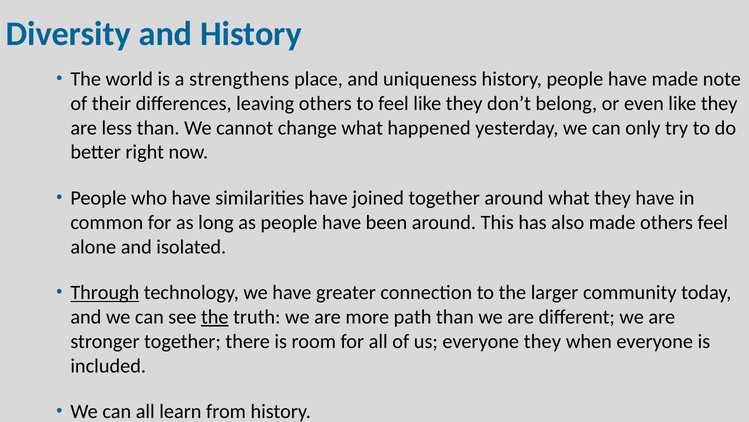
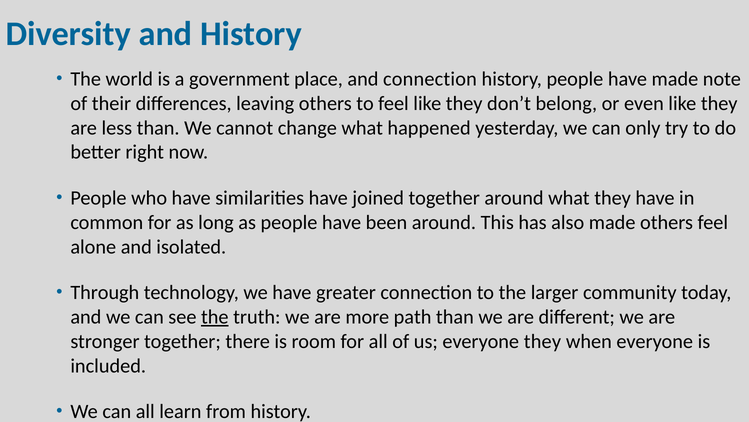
strengthens: strengthens -> government
and uniqueness: uniqueness -> connection
Through underline: present -> none
